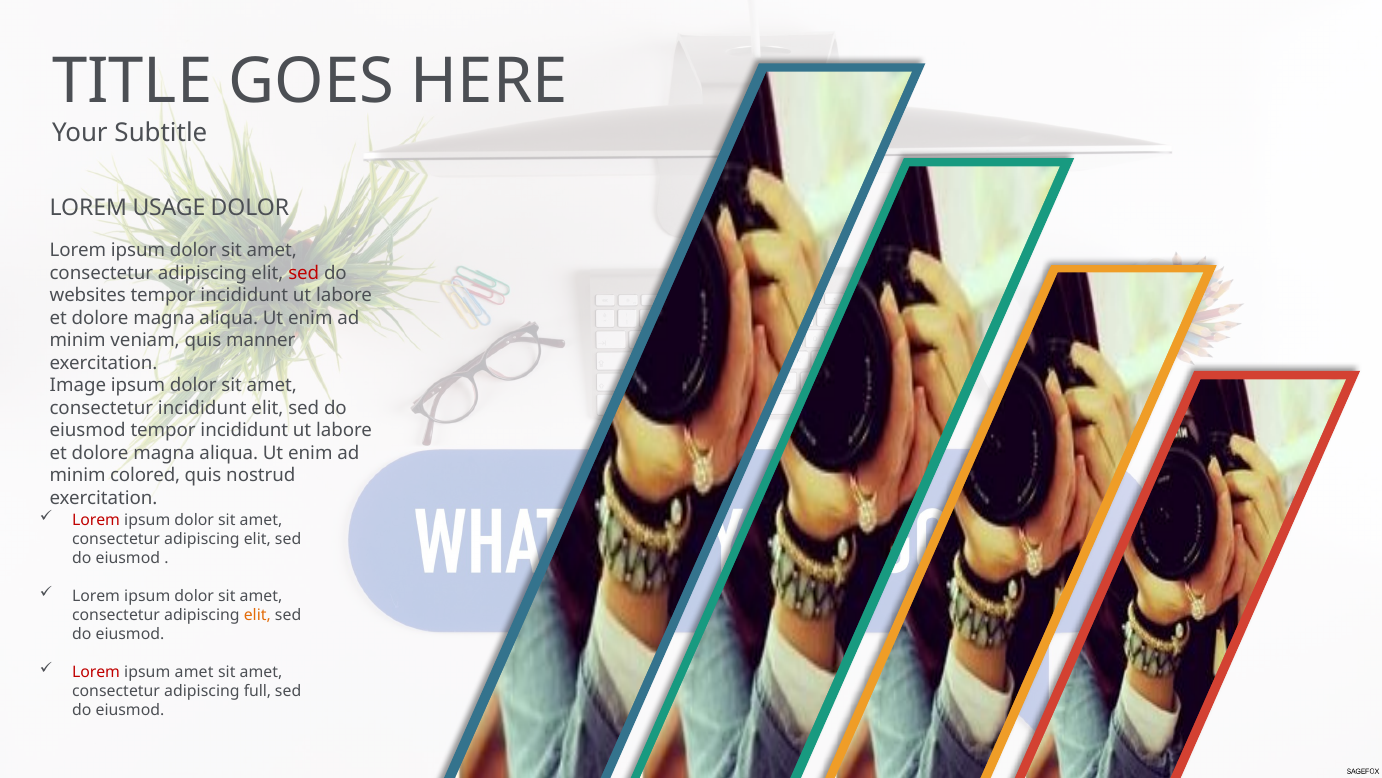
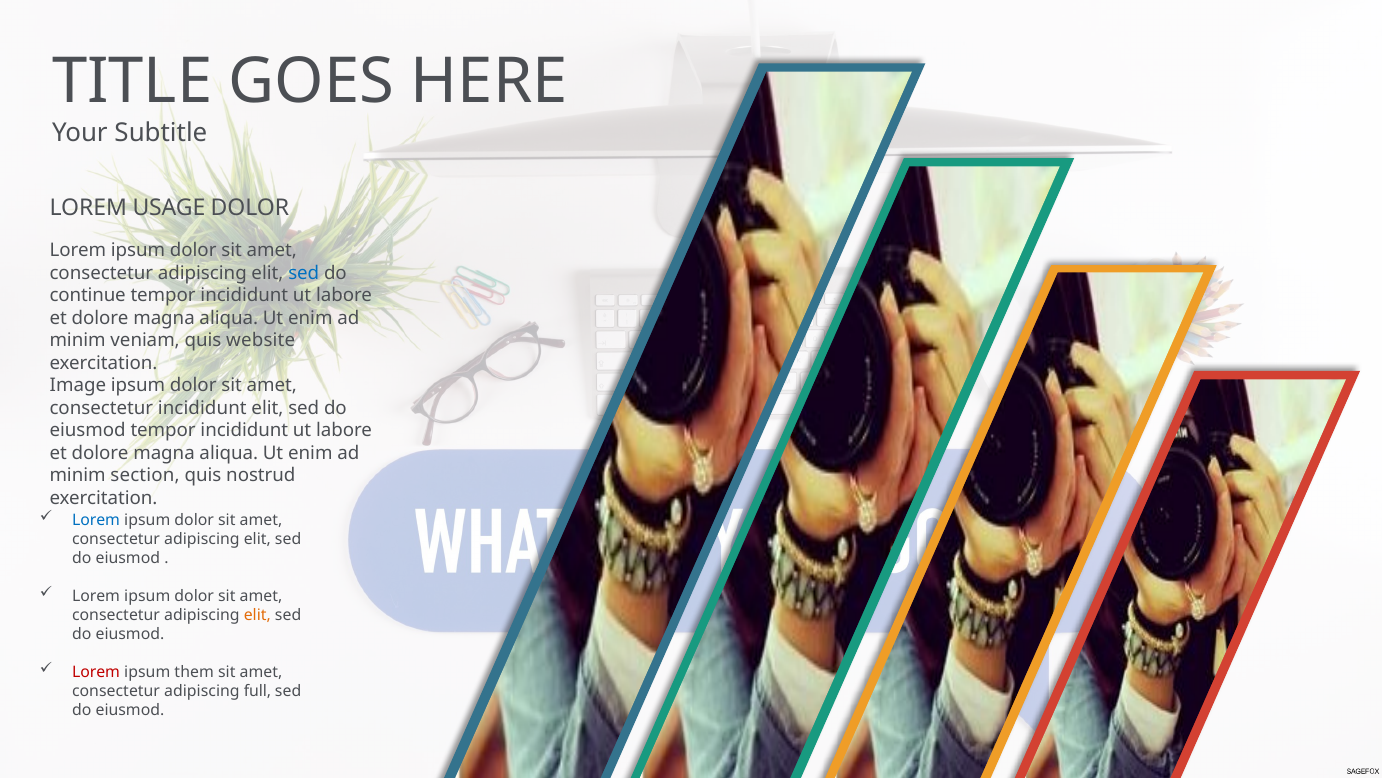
sed at (304, 273) colour: red -> blue
websites: websites -> continue
manner: manner -> website
colored: colored -> section
Lorem at (96, 519) colour: red -> blue
ipsum amet: amet -> them
